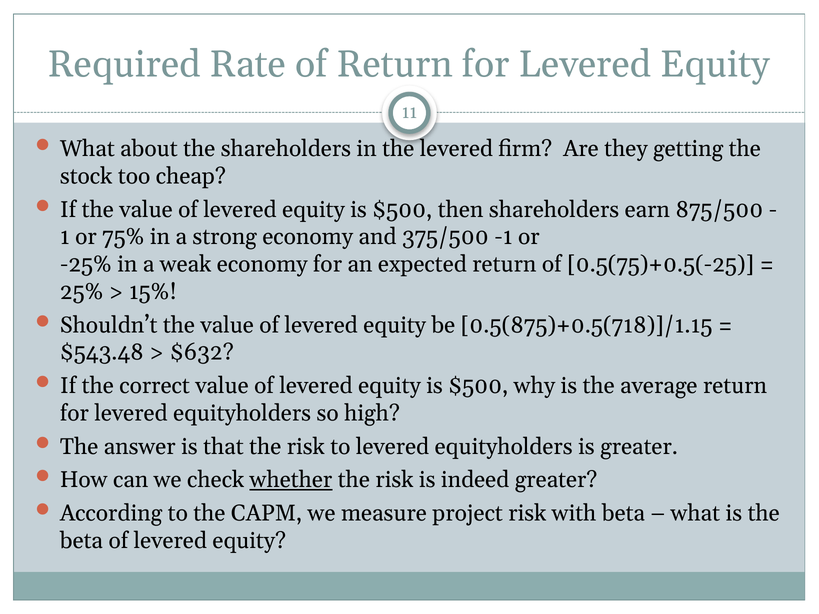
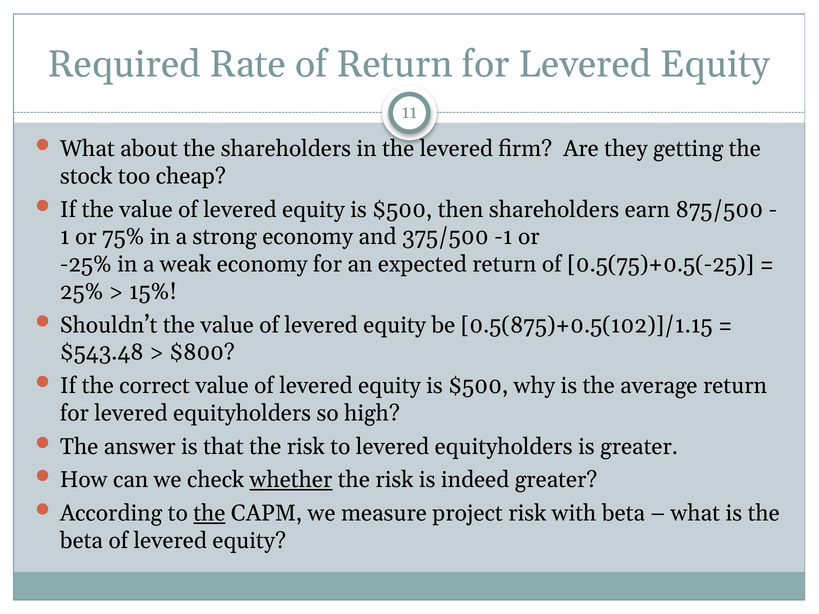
0.5(875)+0.5(718)]/1.15: 0.5(875)+0.5(718)]/1.15 -> 0.5(875)+0.5(102)]/1.15
$632: $632 -> $800
the at (209, 514) underline: none -> present
